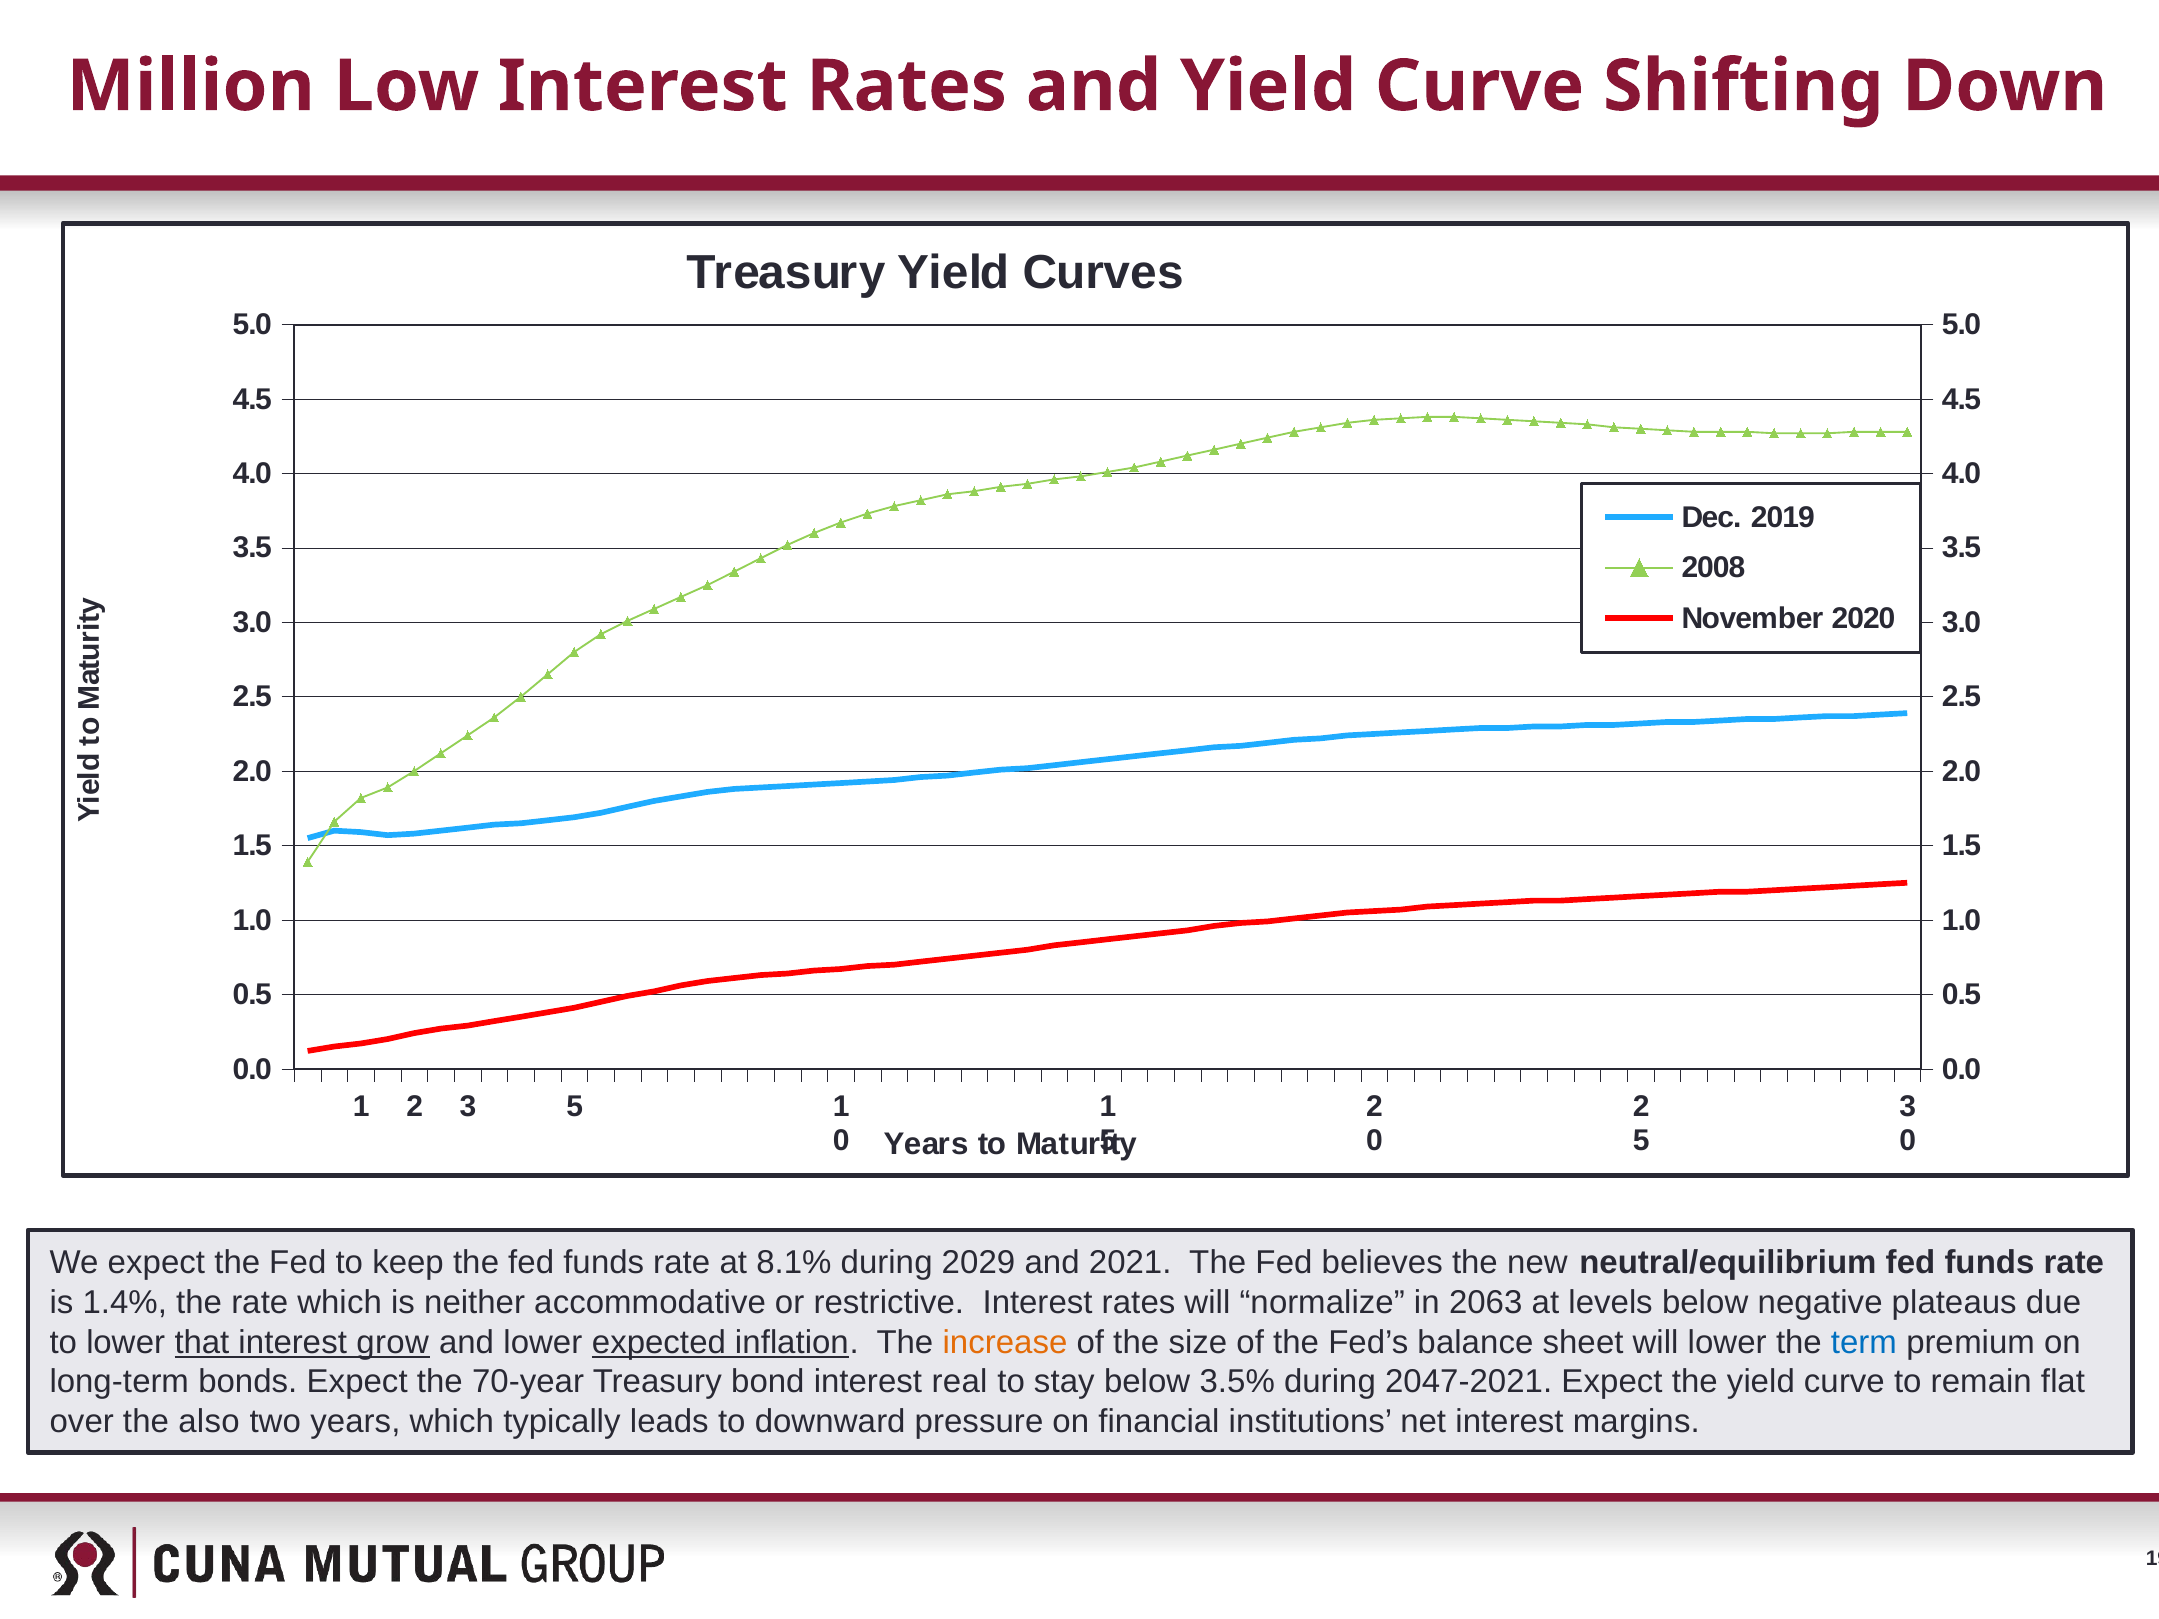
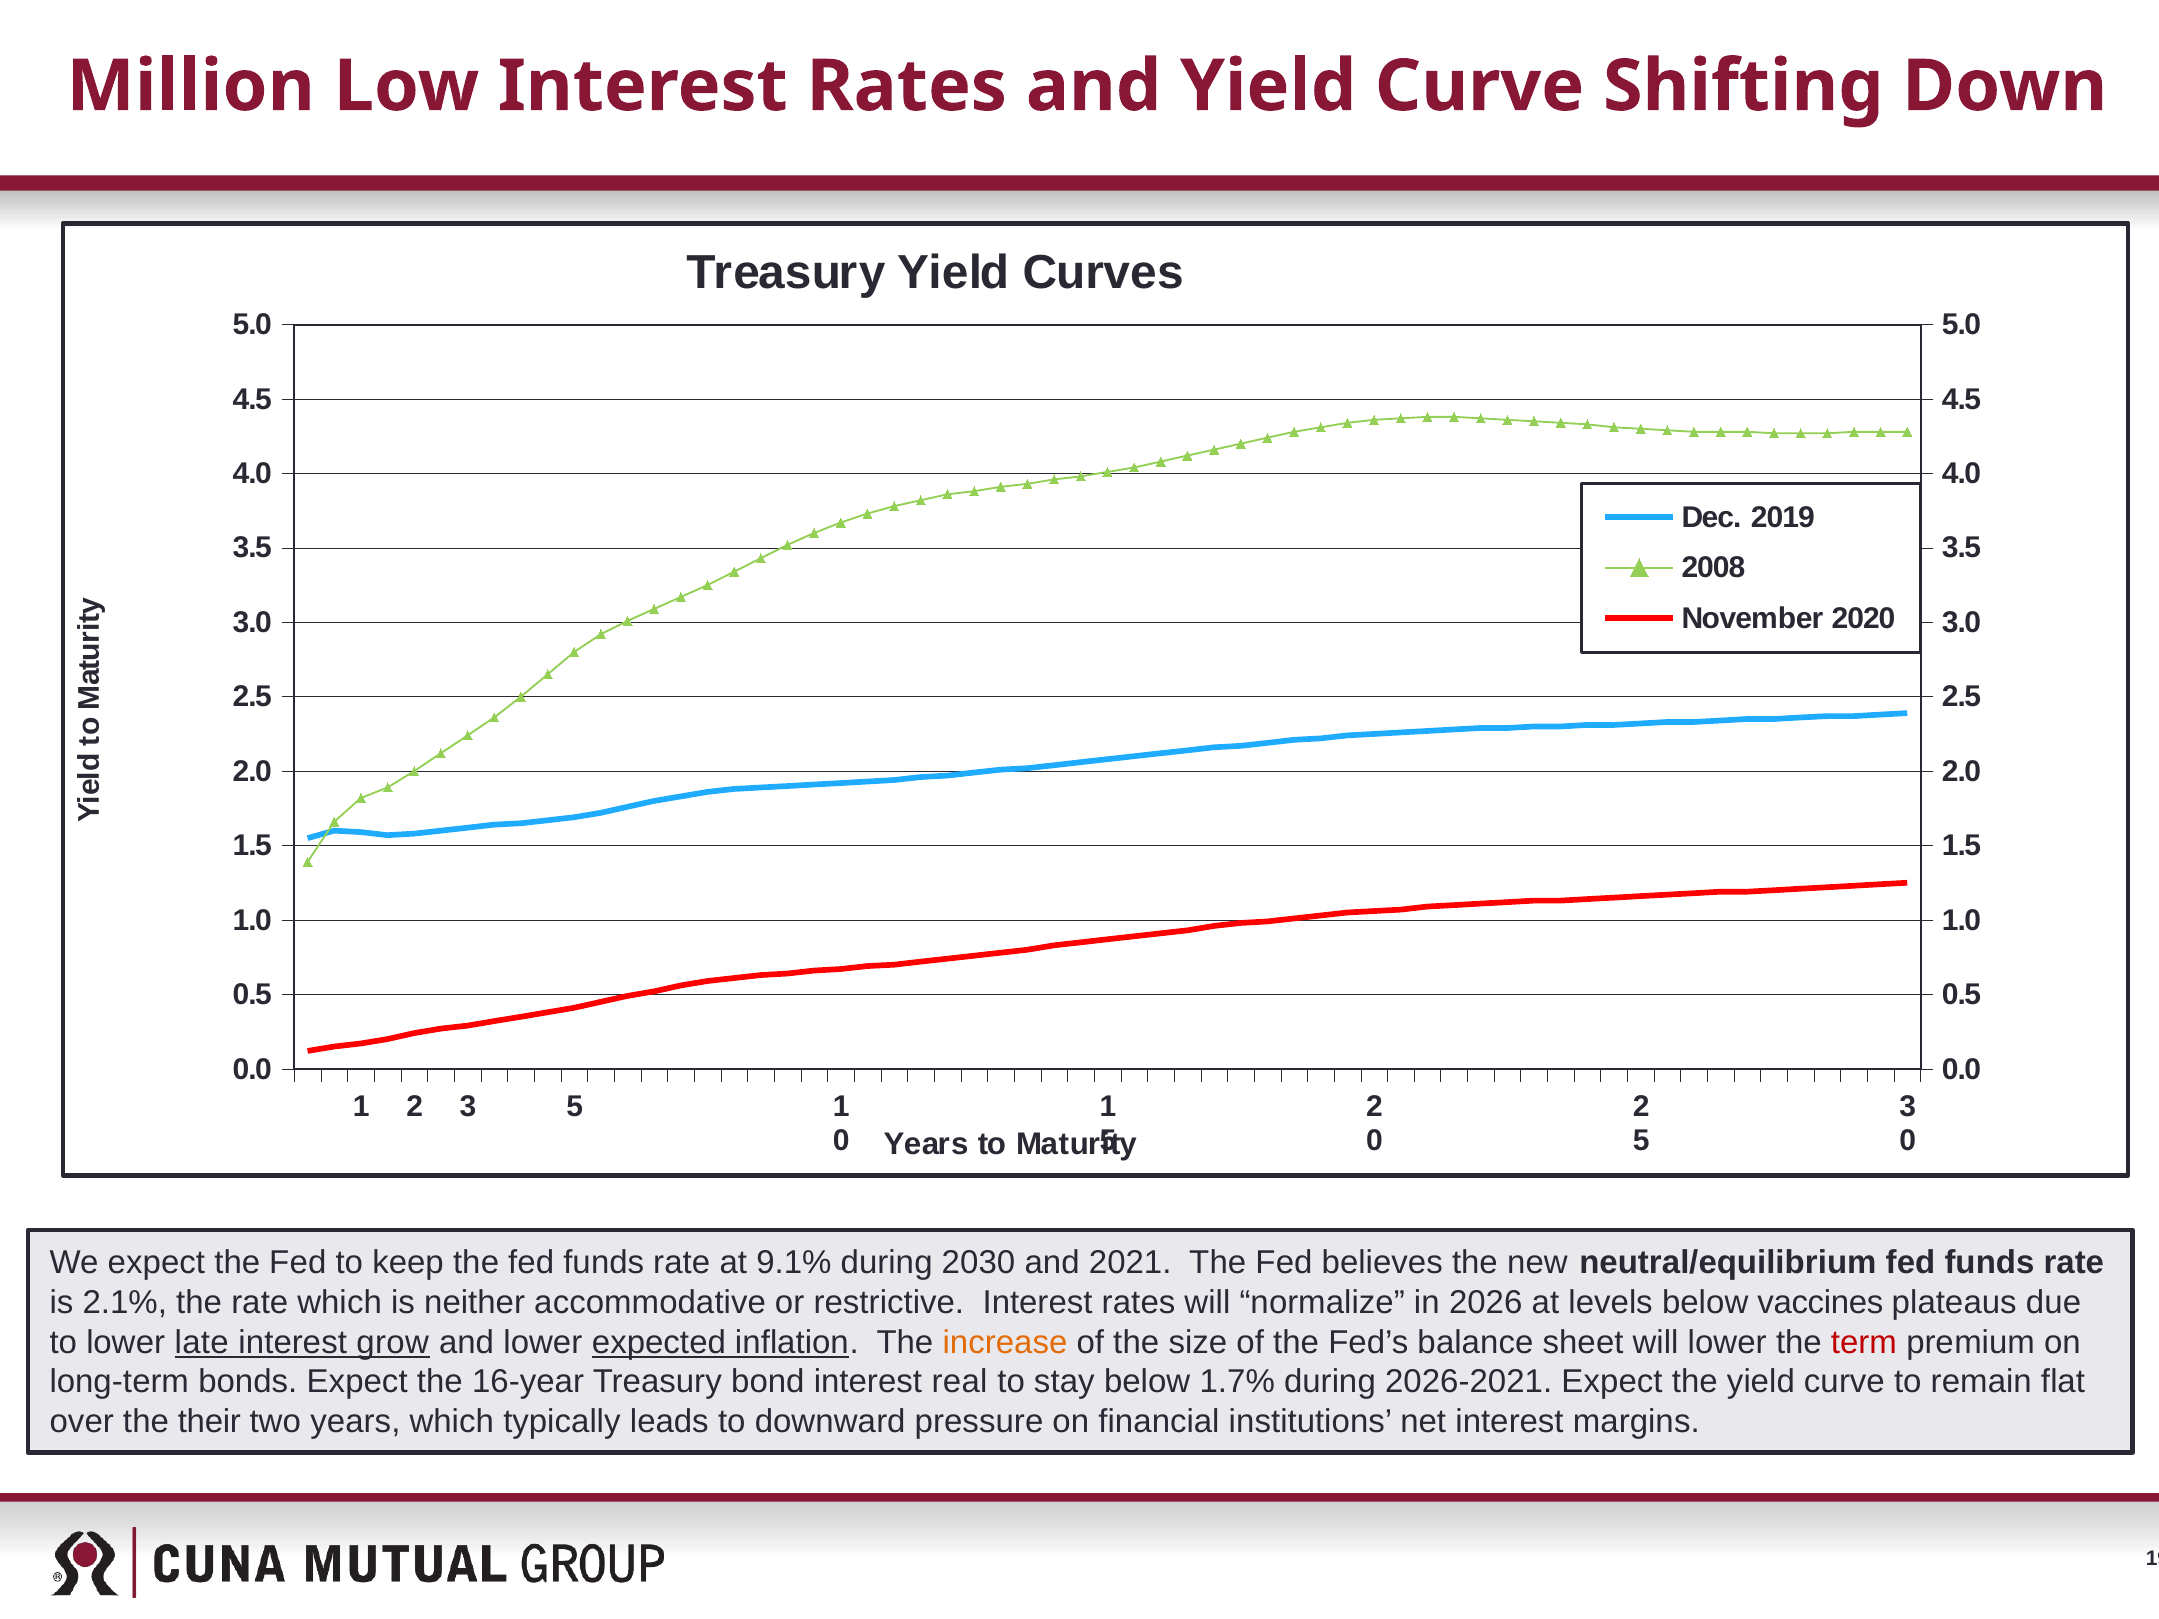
8.1%: 8.1% -> 9.1%
2029: 2029 -> 2030
1.4%: 1.4% -> 2.1%
2063: 2063 -> 2026
negative: negative -> vaccines
that: that -> late
term colour: blue -> red
70-year: 70-year -> 16-year
3.5%: 3.5% -> 1.7%
2047-2021: 2047-2021 -> 2026-2021
also: also -> their
